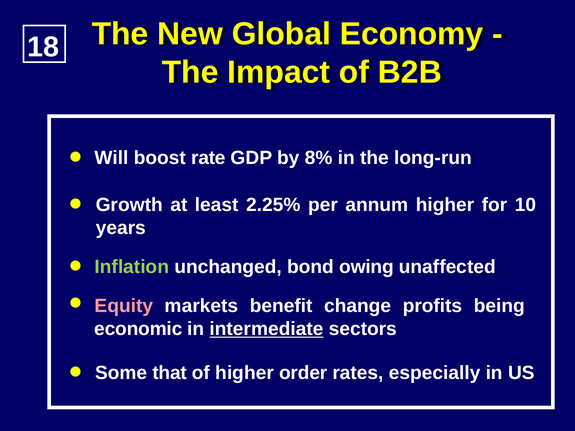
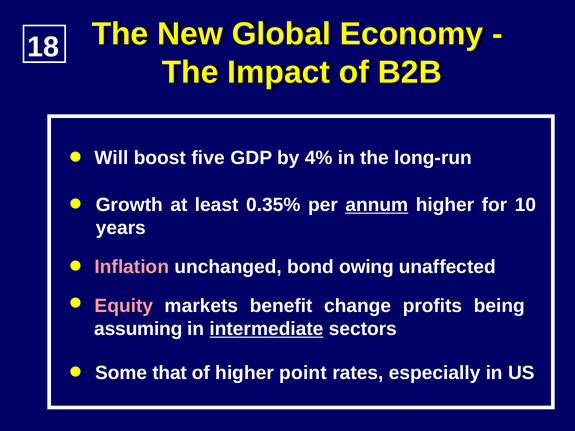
rate: rate -> five
8%: 8% -> 4%
2.25%: 2.25% -> 0.35%
annum underline: none -> present
Inflation colour: light green -> pink
economic: economic -> assuming
order: order -> point
